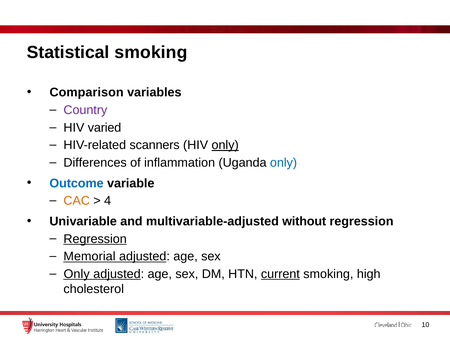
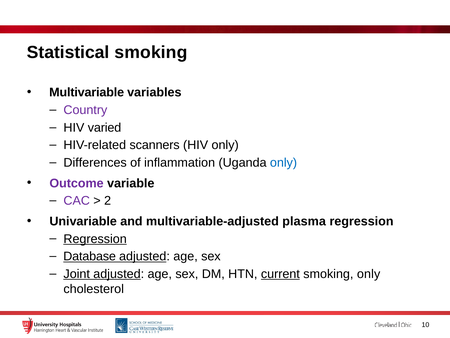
Comparison: Comparison -> Multivariable
only at (225, 145) underline: present -> none
Outcome colour: blue -> purple
CAC colour: orange -> purple
4: 4 -> 2
without: without -> plasma
Memorial: Memorial -> Database
Only at (77, 274): Only -> Joint
smoking high: high -> only
